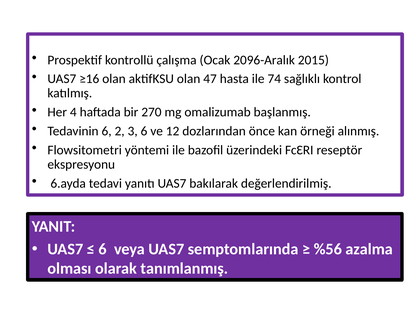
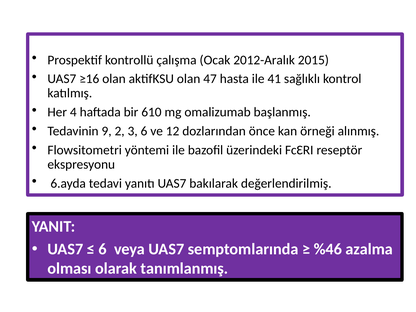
2096-Aralık: 2096-Aralık -> 2012-Aralık
74: 74 -> 41
270: 270 -> 610
Tedavinin 6: 6 -> 9
%56: %56 -> %46
